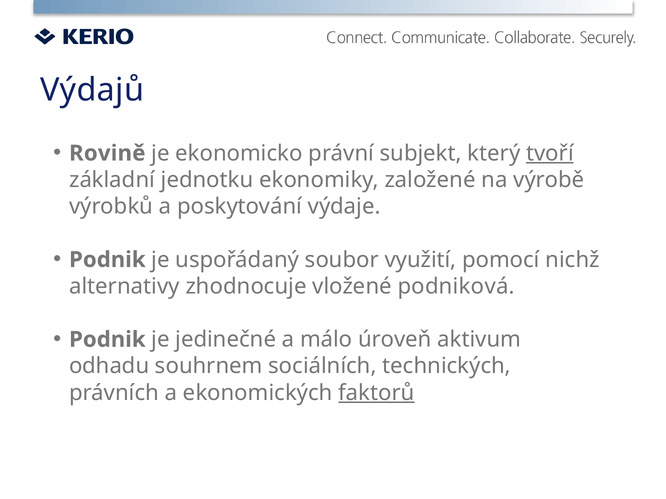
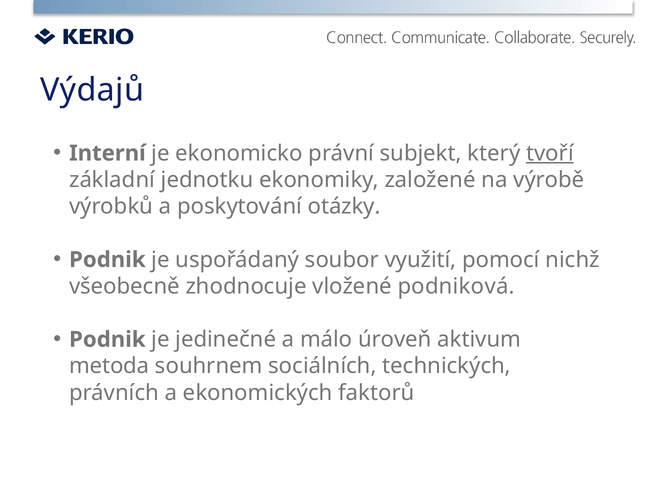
Rovině: Rovině -> Interní
výdaje: výdaje -> otázky
alternativy: alternativy -> všeobecně
odhadu: odhadu -> metoda
faktorů underline: present -> none
